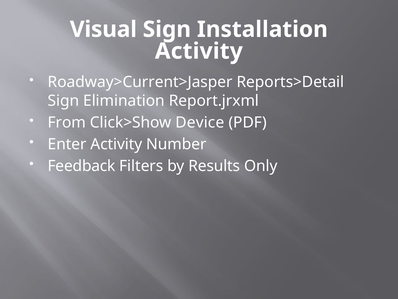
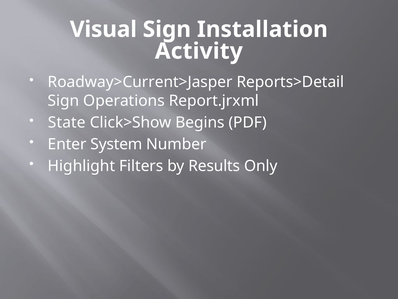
Elimination: Elimination -> Operations
From: From -> State
Device: Device -> Begins
Enter Activity: Activity -> System
Feedback: Feedback -> Highlight
